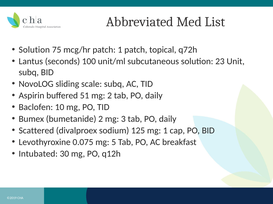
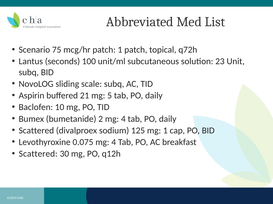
Solution at (34, 50): Solution -> Scenario
51: 51 -> 21
mg 2: 2 -> 5
2 mg 3: 3 -> 4
0.075 mg 5: 5 -> 4
Intubated at (38, 154): Intubated -> Scattered
